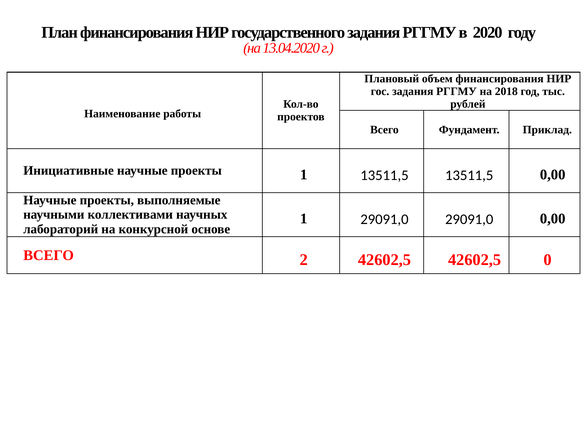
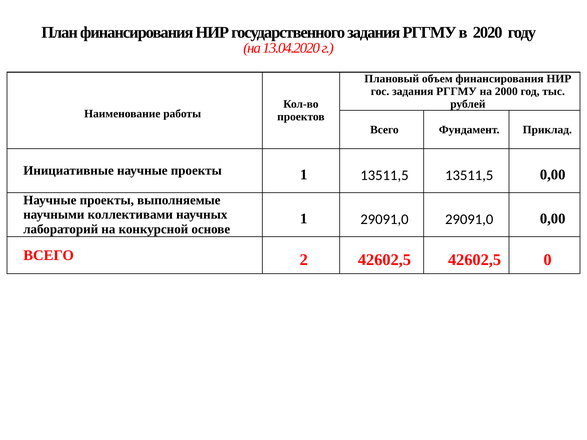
2018: 2018 -> 2000
